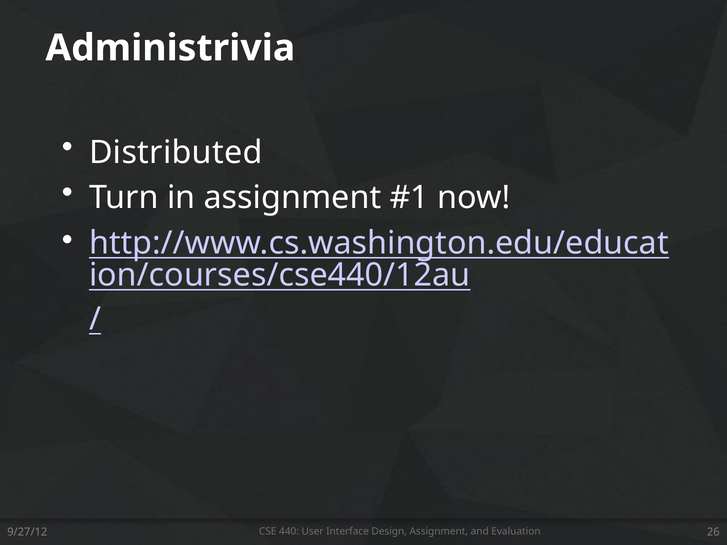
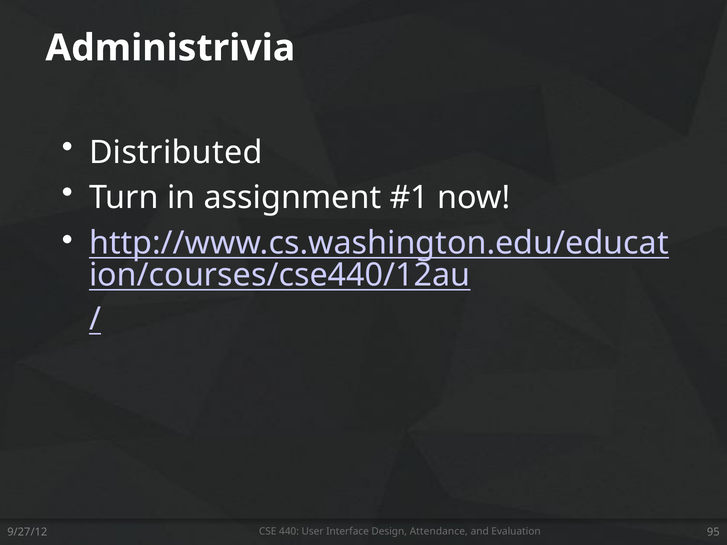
Design Assignment: Assignment -> Attendance
26: 26 -> 95
